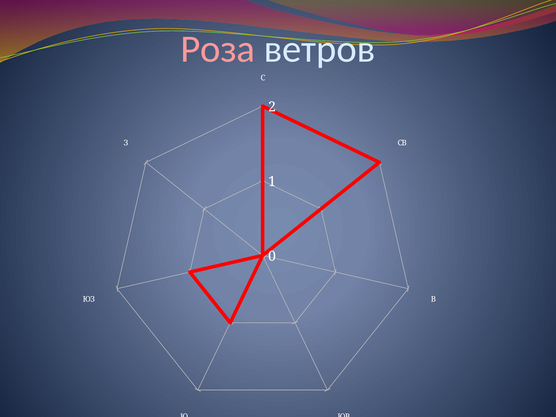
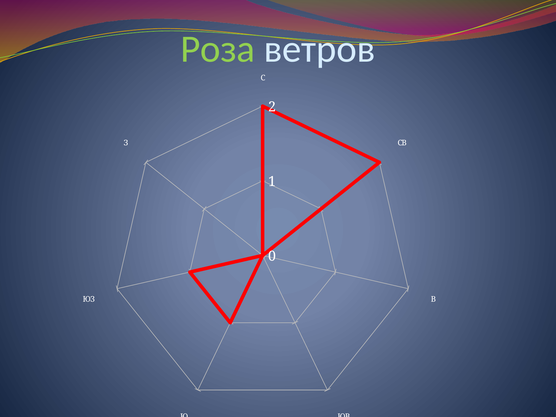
Роза colour: pink -> light green
